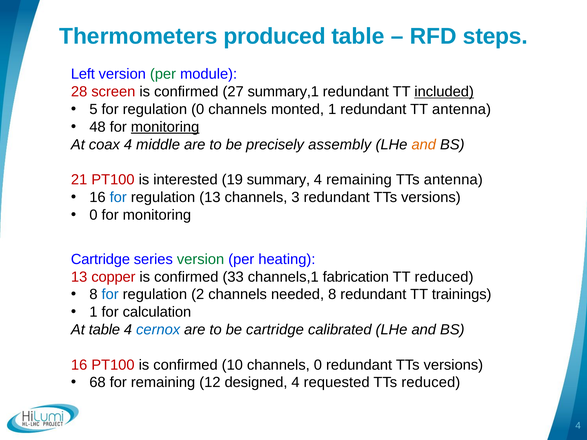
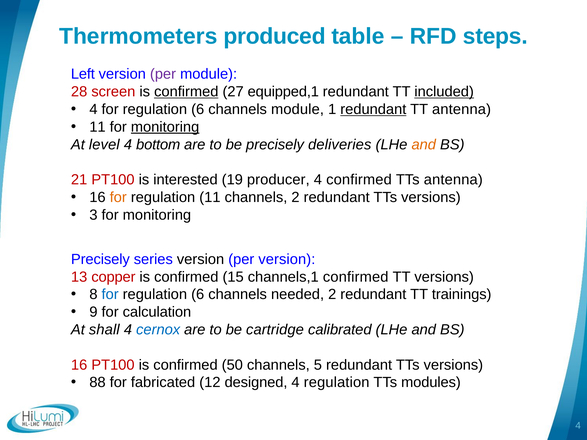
per at (163, 74) colour: green -> purple
confirmed at (186, 92) underline: none -> present
summary,1: summary,1 -> equipped,1
5 at (93, 109): 5 -> 4
0 at (198, 109): 0 -> 6
channels monted: monted -> module
redundant at (373, 109) underline: none -> present
48 at (97, 127): 48 -> 11
coax: coax -> level
middle: middle -> bottom
assembly: assembly -> deliveries
summary: summary -> producer
4 remaining: remaining -> confirmed
for at (118, 197) colour: blue -> orange
regulation 13: 13 -> 11
channels 3: 3 -> 2
0 at (93, 215): 0 -> 3
Cartridge at (100, 259): Cartridge -> Precisely
version at (201, 259) colour: green -> black
per heating: heating -> version
33: 33 -> 15
channels,1 fabrication: fabrication -> confirmed
TT reduced: reduced -> versions
2 at (198, 295): 2 -> 6
needed 8: 8 -> 2
1 at (93, 312): 1 -> 9
At table: table -> shall
10: 10 -> 50
channels 0: 0 -> 5
68: 68 -> 88
for remaining: remaining -> fabricated
4 requested: requested -> regulation
TTs reduced: reduced -> modules
